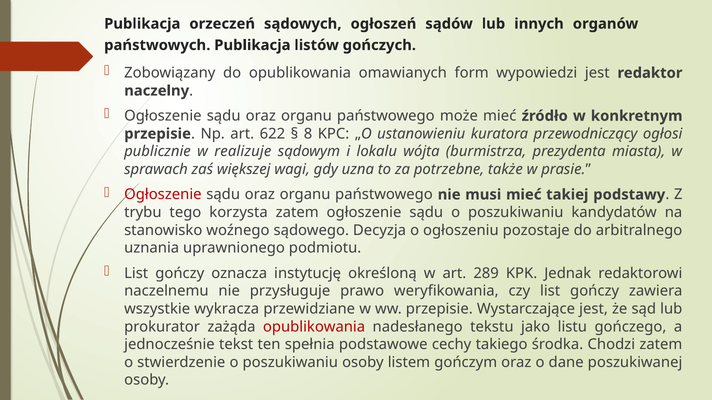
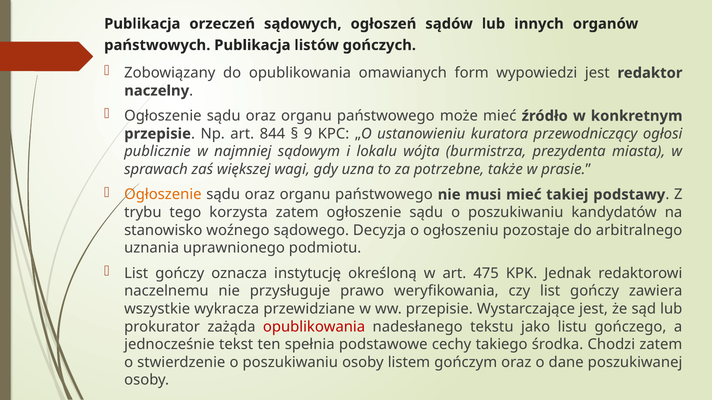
622: 622 -> 844
8: 8 -> 9
realizuje: realizuje -> najmniej
Ogłoszenie at (163, 195) colour: red -> orange
289: 289 -> 475
